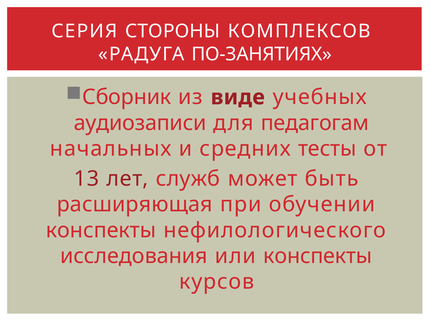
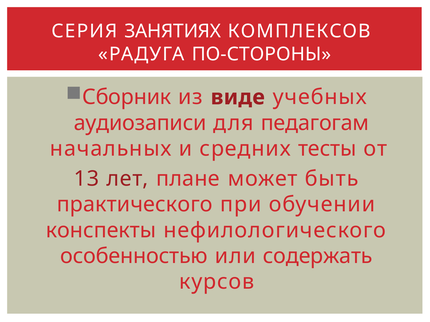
СТОРОНЫ: СТОРОНЫ -> ЗАНЯТИЯХ
ПО-ЗАНЯТИЯХ: ПО-ЗАНЯТИЯХ -> ПО-СТОРОНЫ
служб: служб -> плане
расширяющая: расширяющая -> практического
исследования: исследования -> особенностью
или конспекты: конспекты -> содержать
